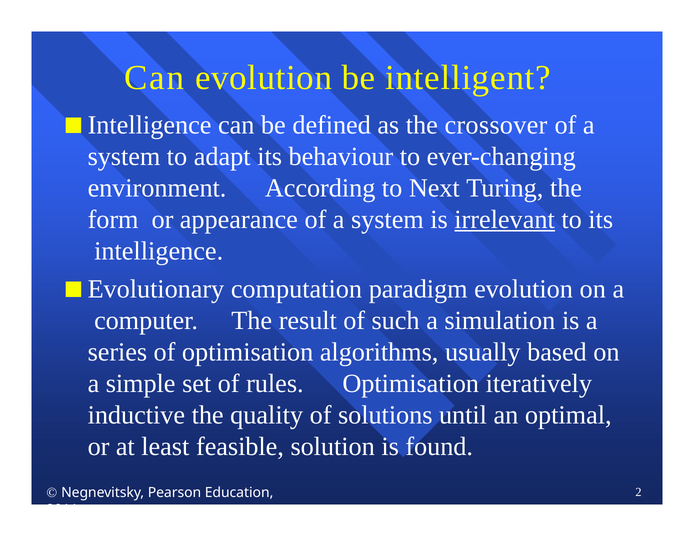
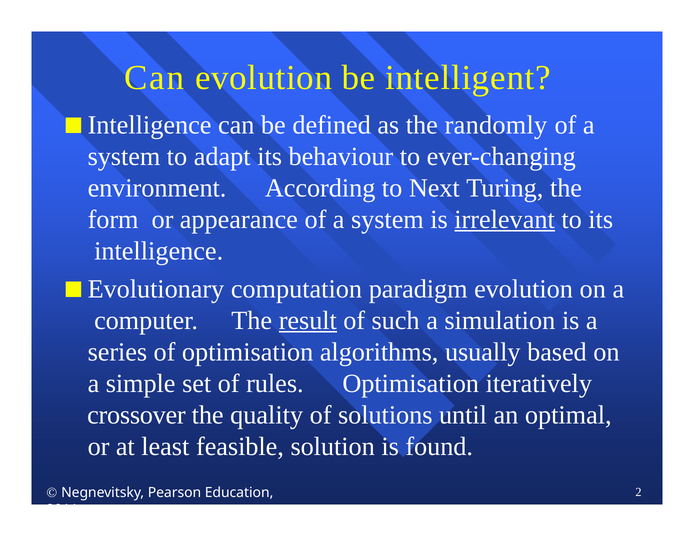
crossover: crossover -> randomly
result underline: none -> present
inductive: inductive -> crossover
